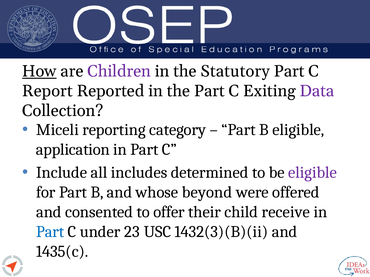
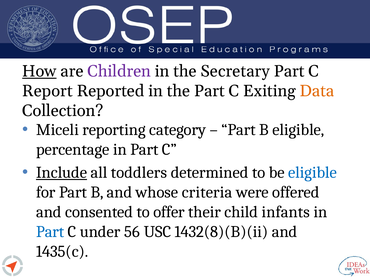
Statutory: Statutory -> Secretary
Data colour: purple -> orange
application: application -> percentage
Include underline: none -> present
includes: includes -> toddlers
eligible at (313, 173) colour: purple -> blue
beyond: beyond -> criteria
receive: receive -> infants
23: 23 -> 56
1432(3)(B)(ii: 1432(3)(B)(ii -> 1432(8)(B)(ii
